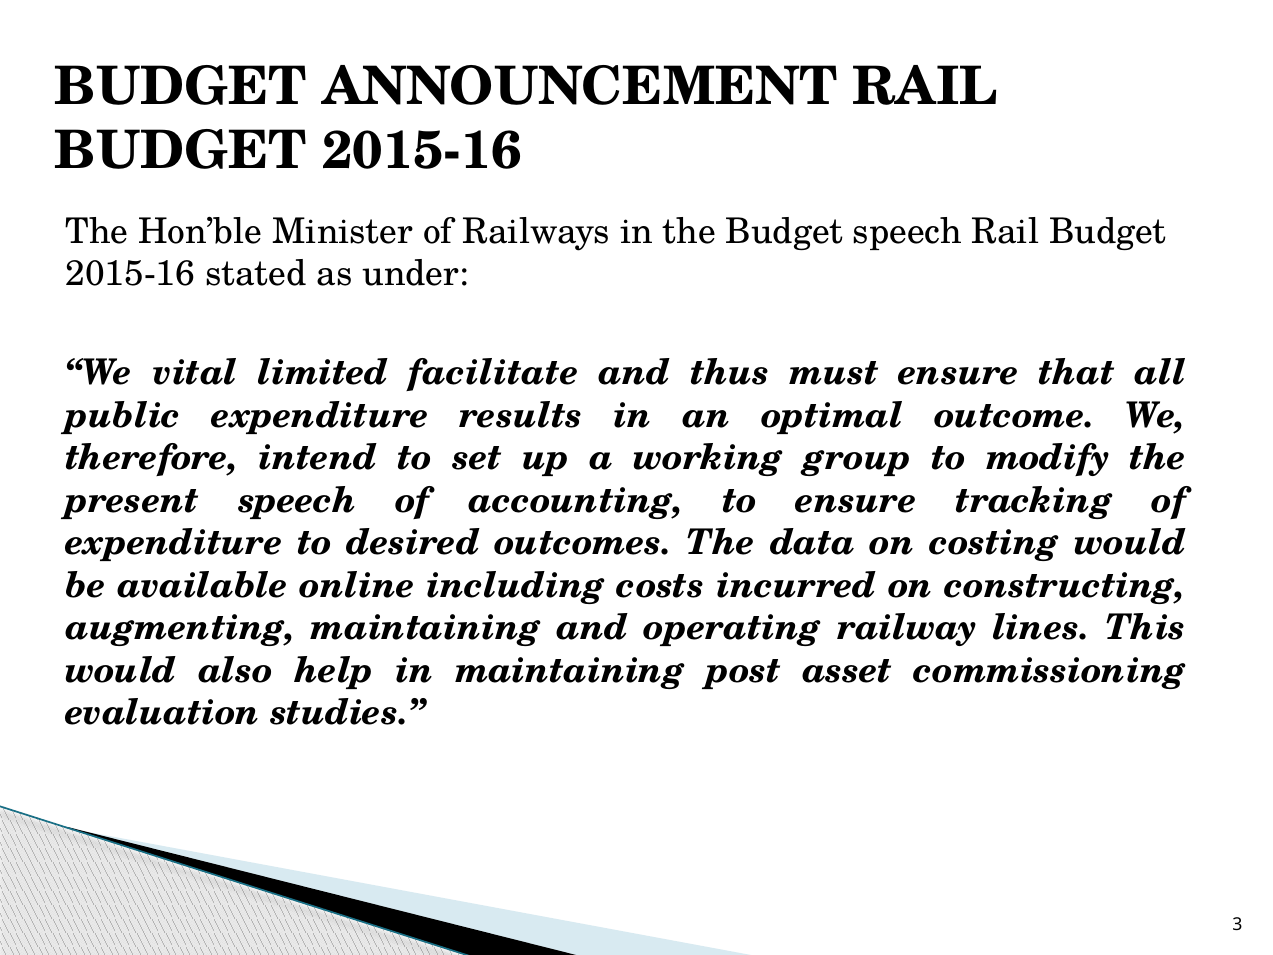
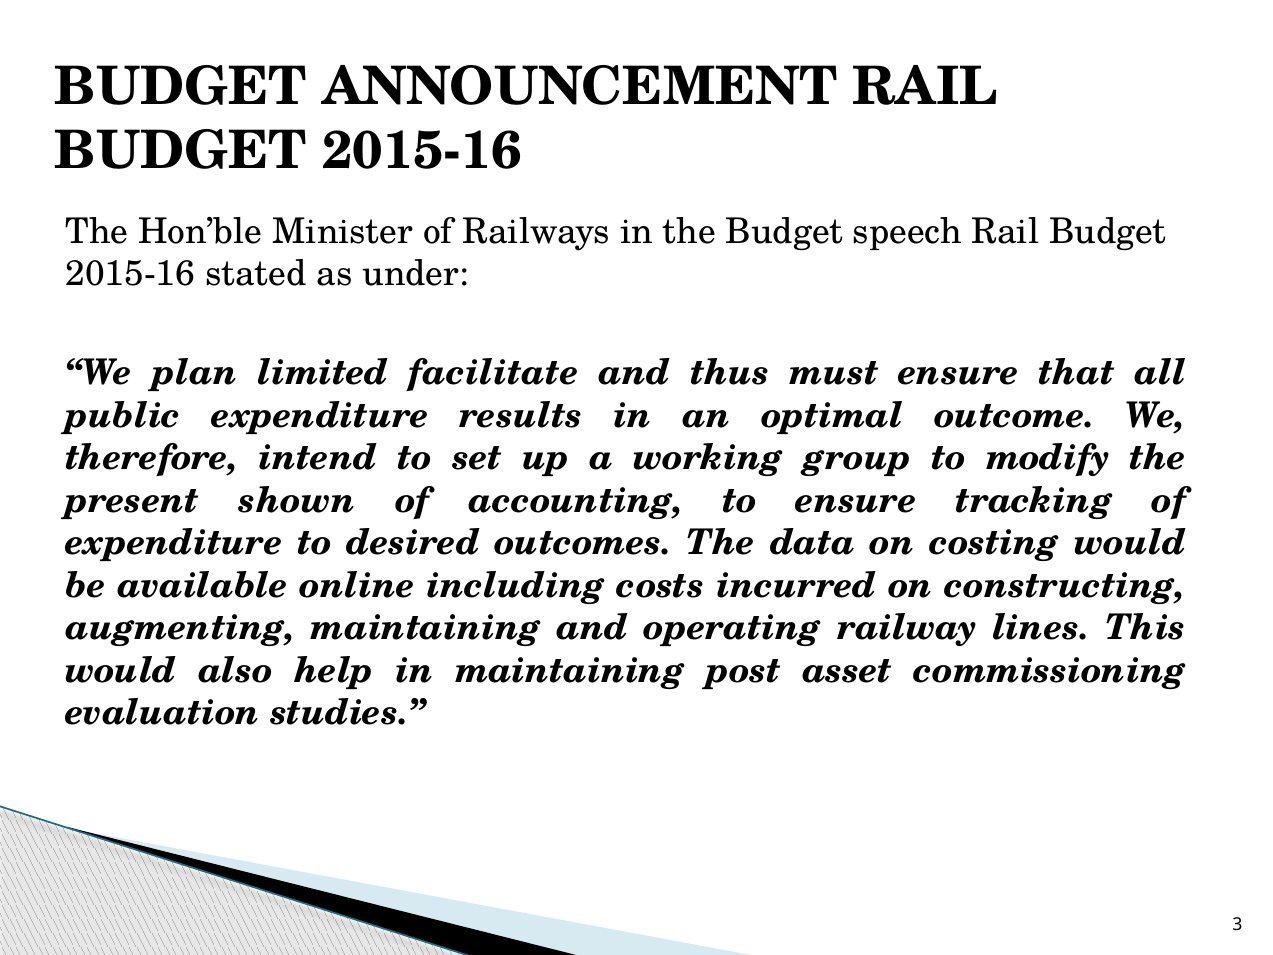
vital: vital -> plan
present speech: speech -> shown
